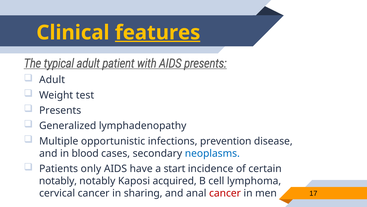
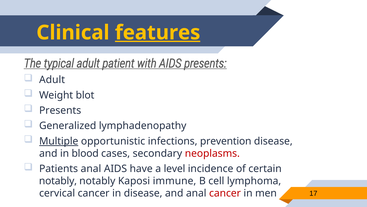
test: test -> blot
Multiple underline: none -> present
neoplasms colour: blue -> red
Patients only: only -> anal
start: start -> level
acquired: acquired -> immune
in sharing: sharing -> disease
